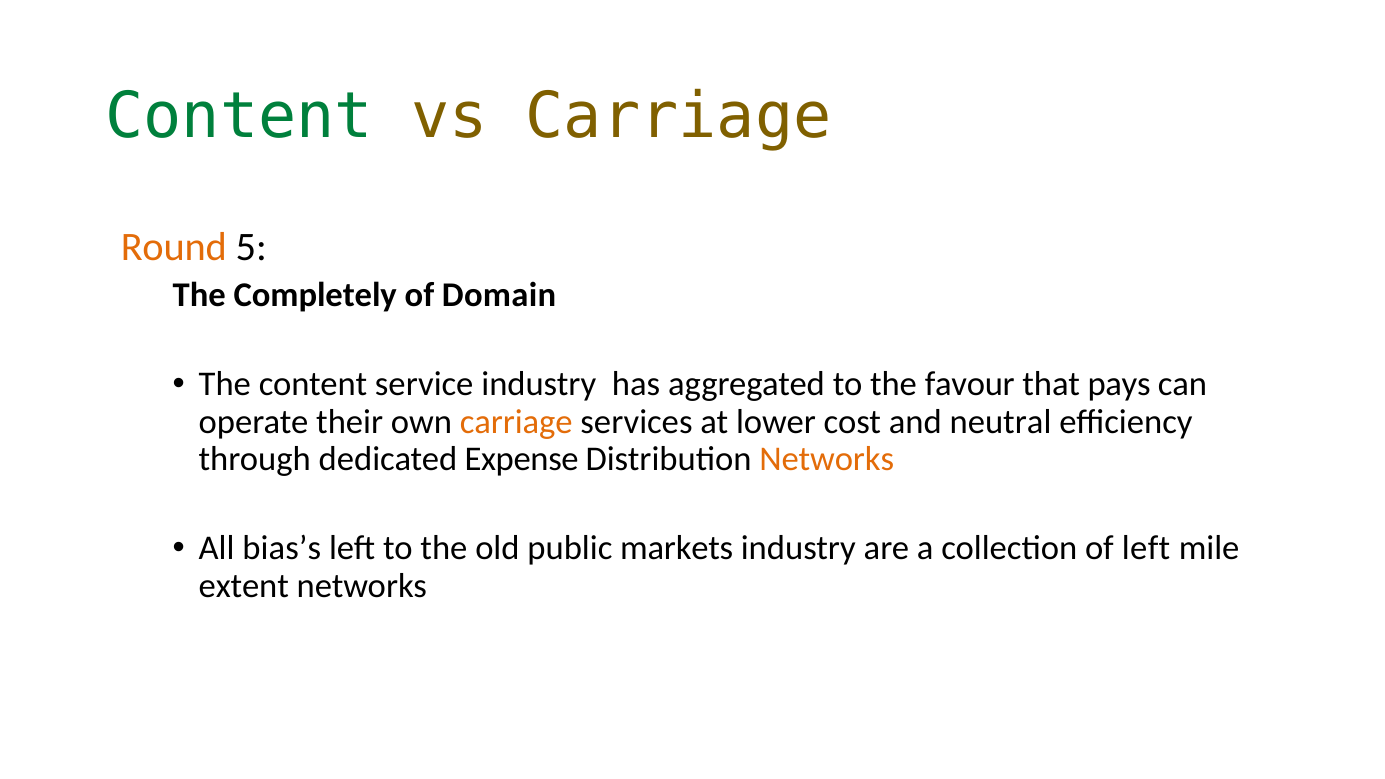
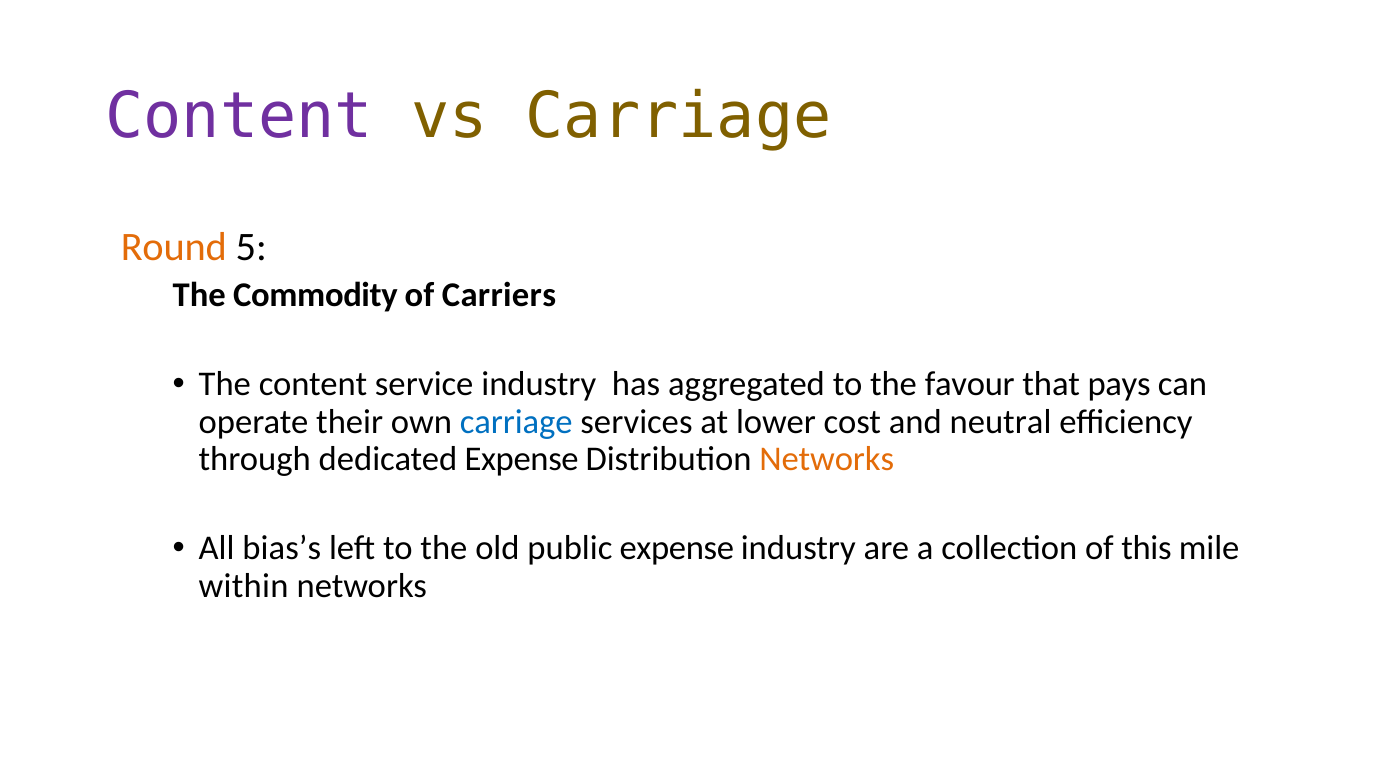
Content at (239, 116) colour: green -> purple
Completely: Completely -> Commodity
Domain: Domain -> Carriers
carriage at (516, 422) colour: orange -> blue
public markets: markets -> expense
of left: left -> this
extent: extent -> within
